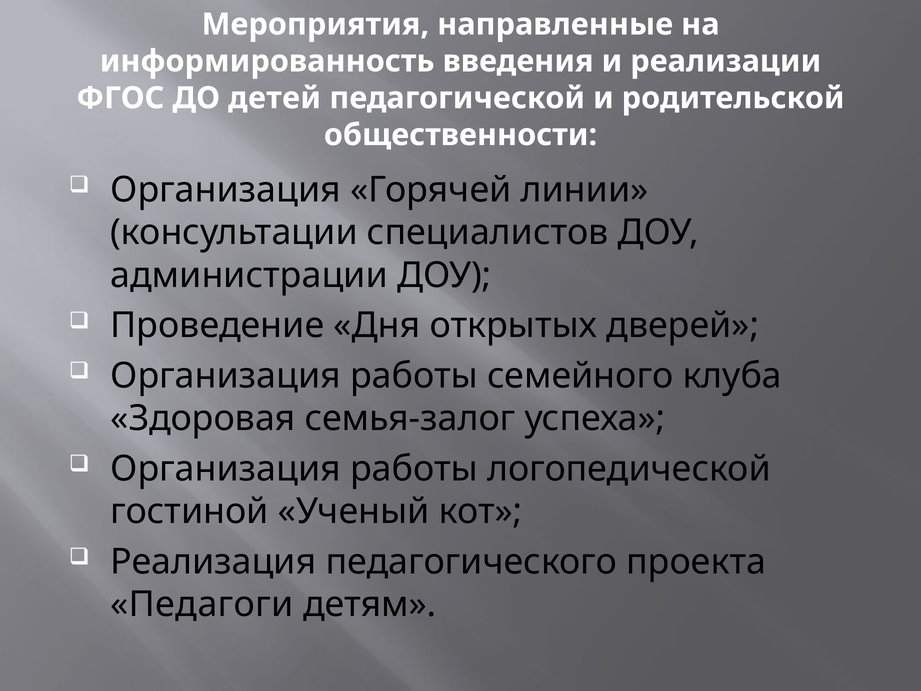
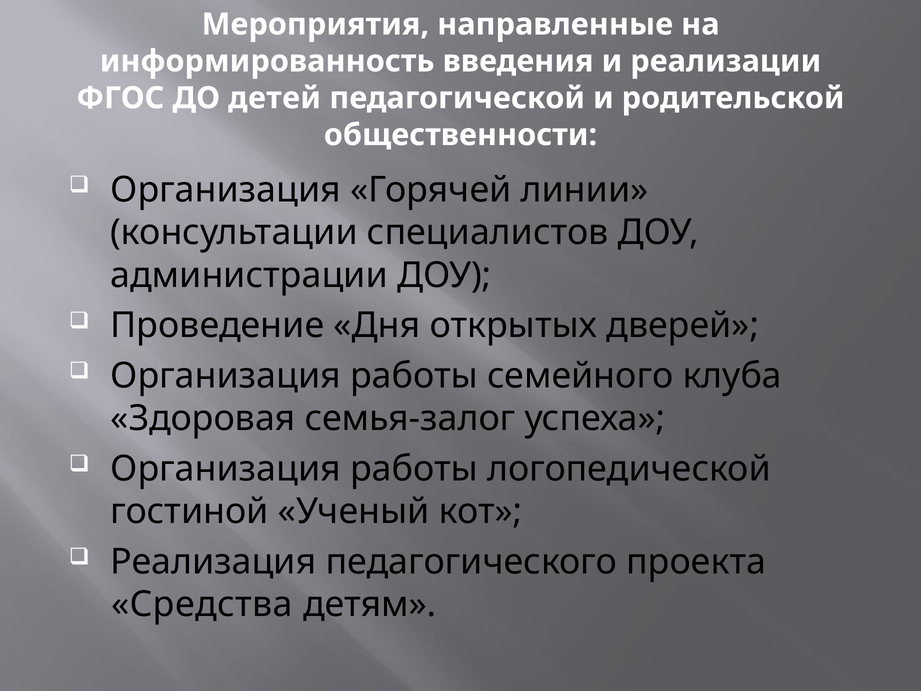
Педагоги: Педагоги -> Средства
